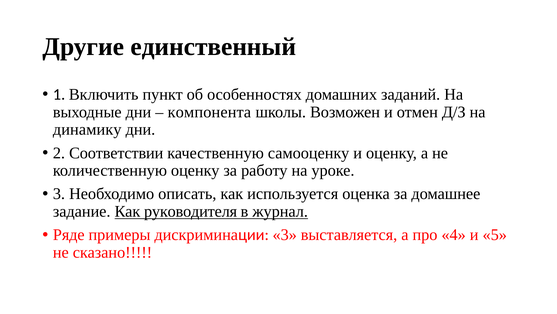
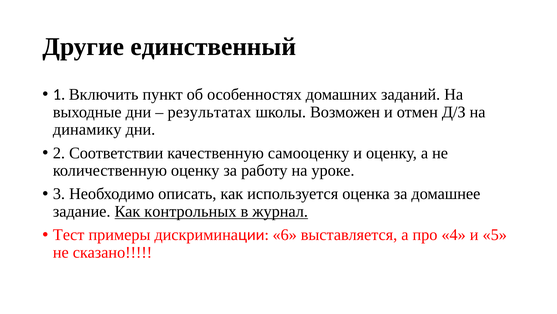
компонента: компонента -> результатах
руководителя: руководителя -> контрольных
Ряде: Ряде -> Тест
дискриминации 3: 3 -> 6
